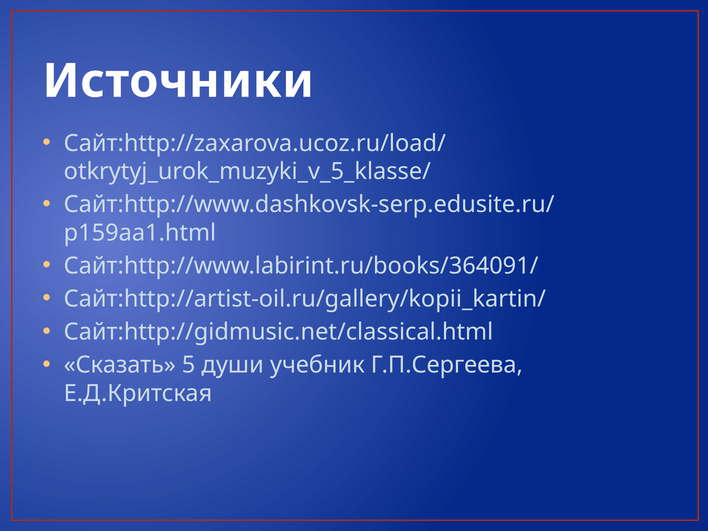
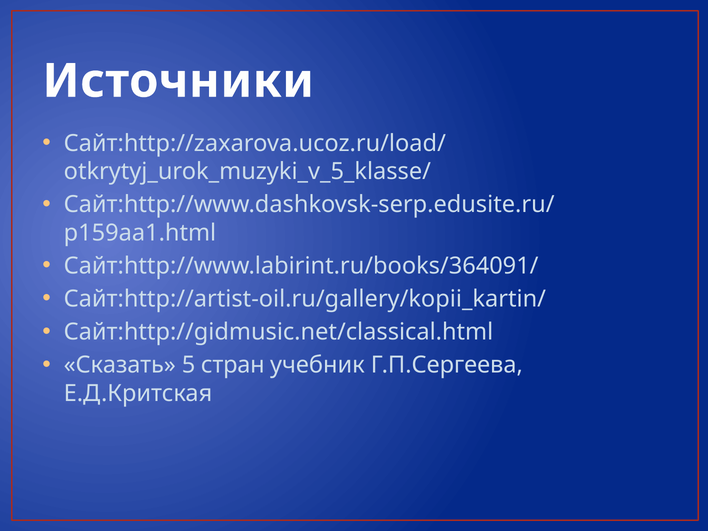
души: души -> стран
